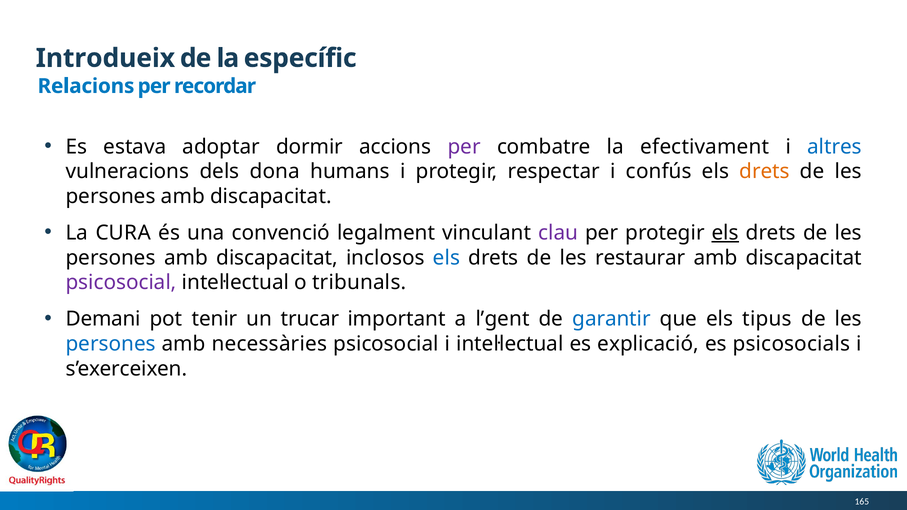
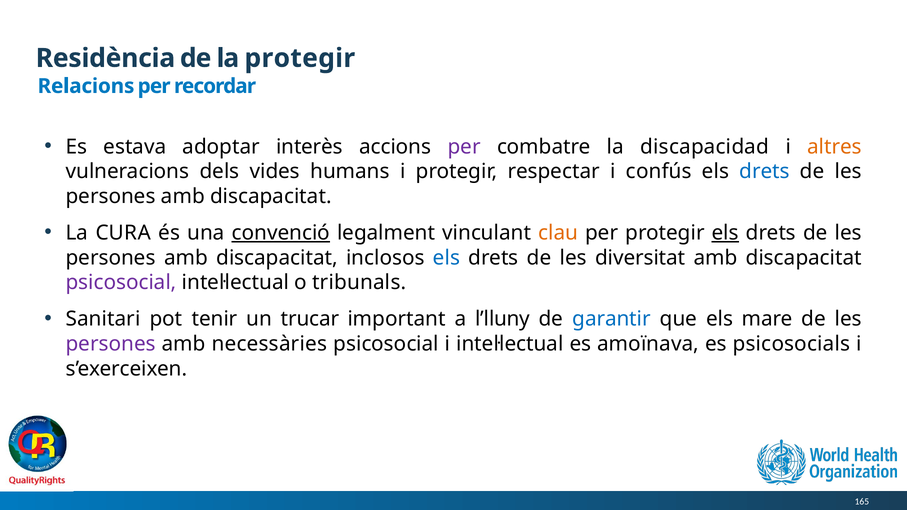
Introdueix: Introdueix -> Residència
la específic: específic -> protegir
dormir: dormir -> interès
efectivament: efectivament -> discapacidad
altres colour: blue -> orange
dona: dona -> vides
drets at (764, 172) colour: orange -> blue
convenció underline: none -> present
clau colour: purple -> orange
restaurar: restaurar -> diversitat
Demani: Demani -> Sanitari
l’gent: l’gent -> l’lluny
tipus: tipus -> mare
persones at (111, 344) colour: blue -> purple
explicació: explicació -> amoïnava
